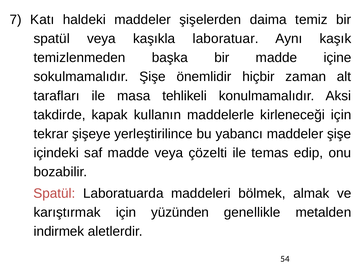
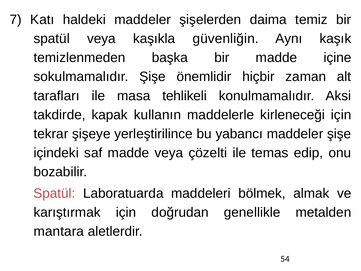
laboratuar: laboratuar -> güvenliğin
yüzünden: yüzünden -> doğrudan
indirmek: indirmek -> mantara
